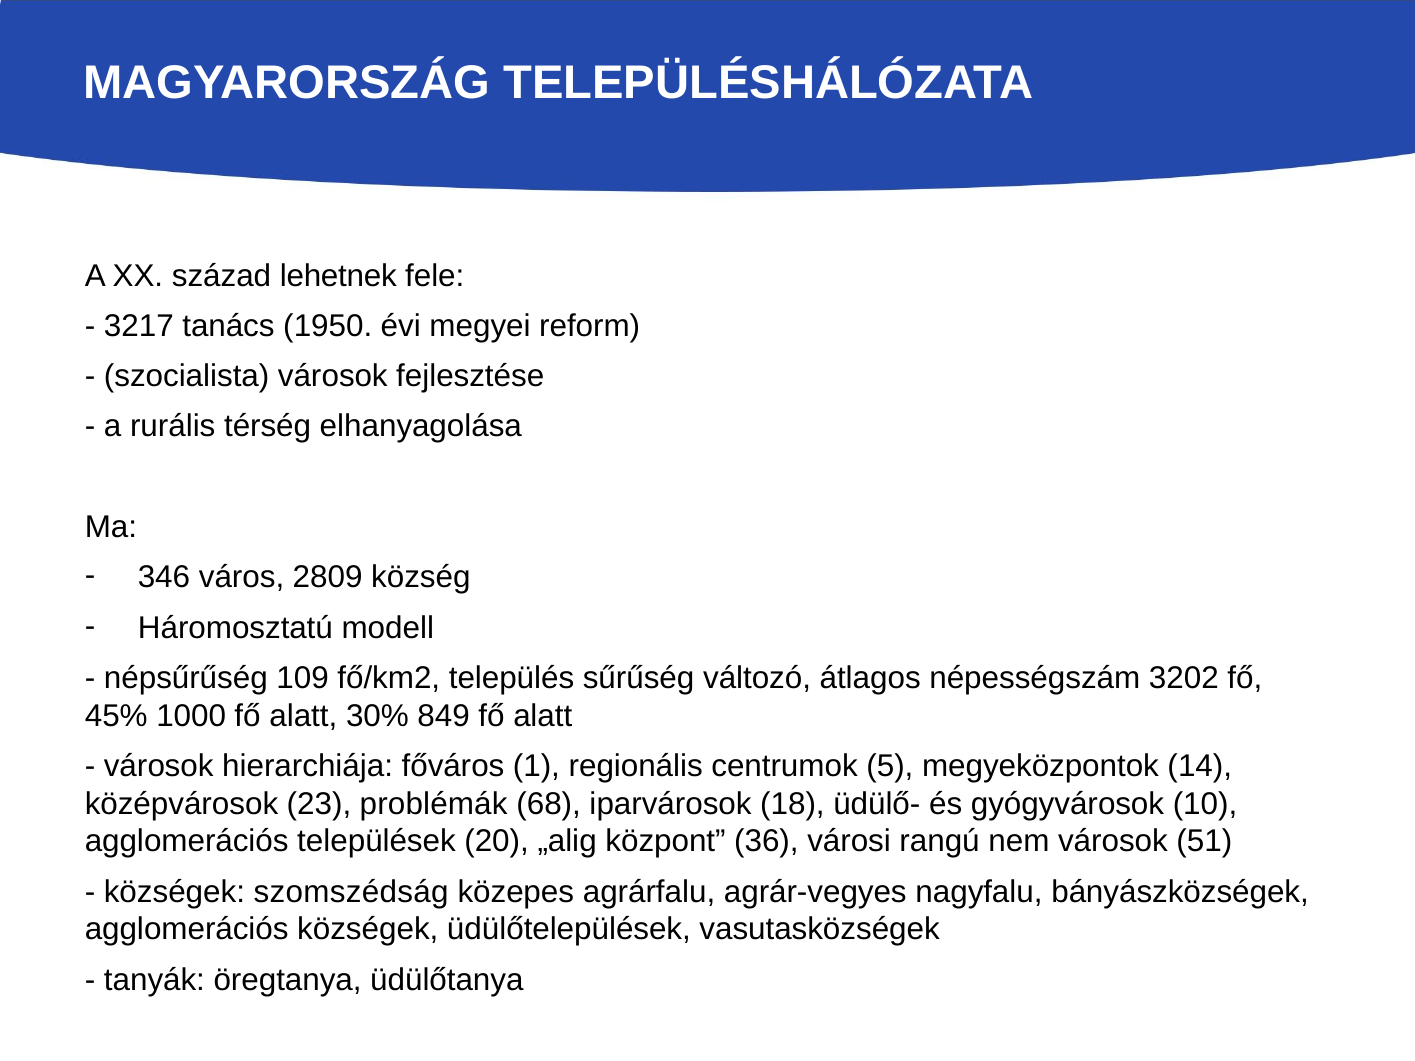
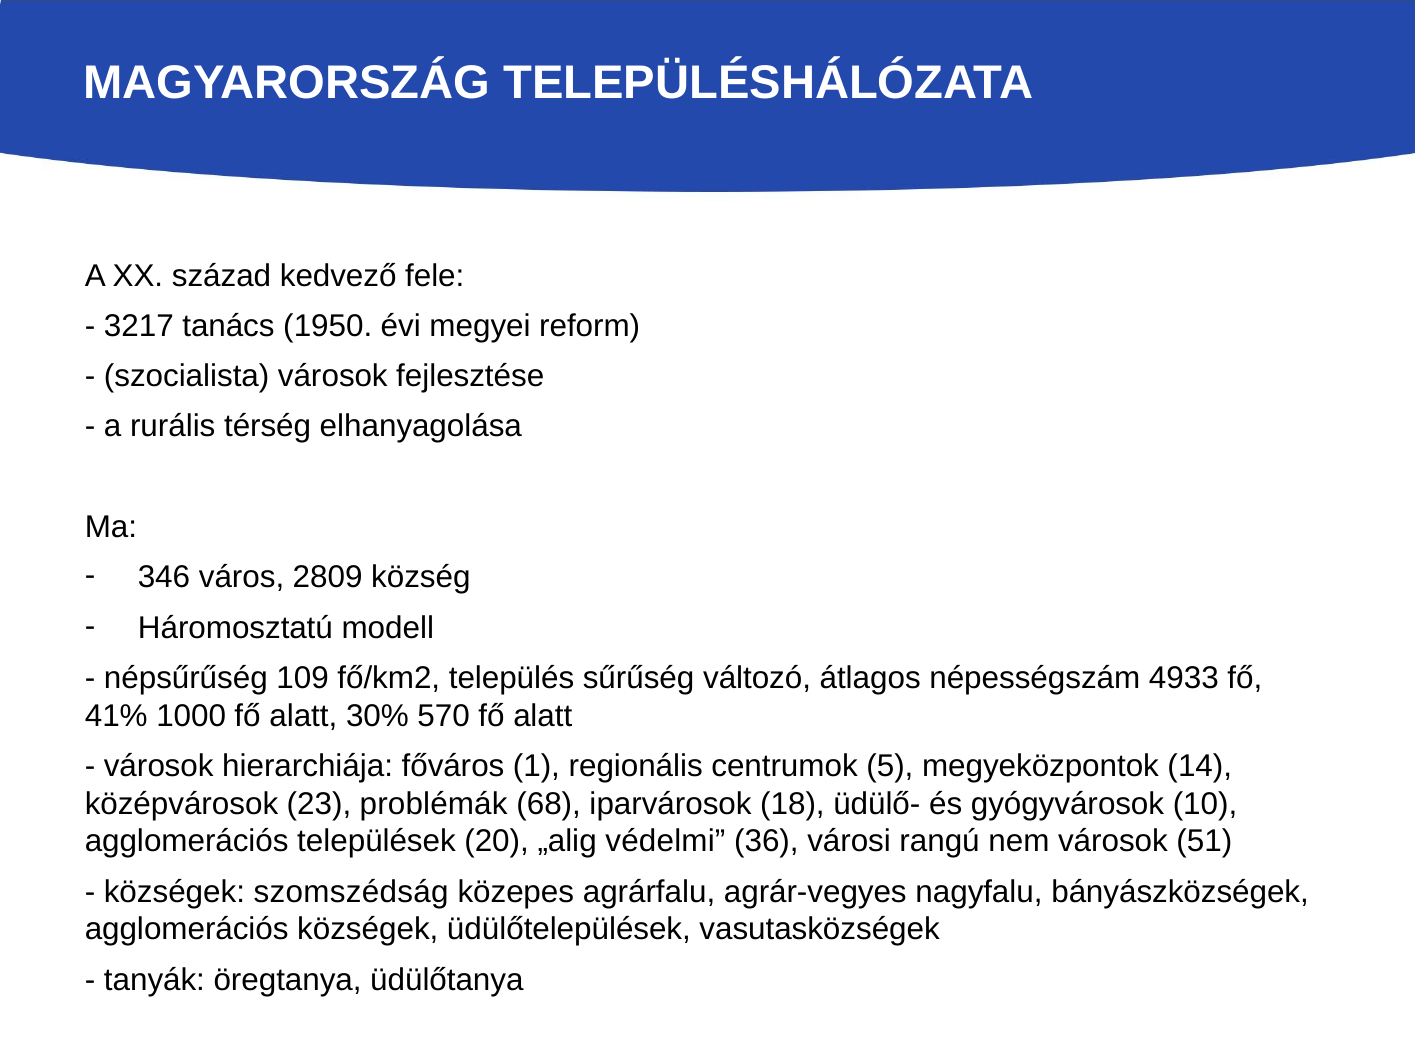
lehetnek: lehetnek -> kedvező
3202: 3202 -> 4933
45%: 45% -> 41%
849: 849 -> 570
központ: központ -> védelmi
